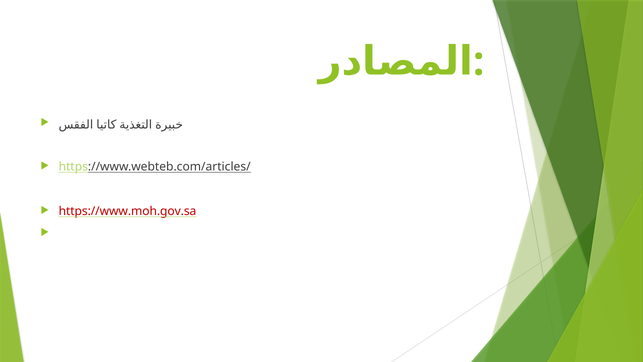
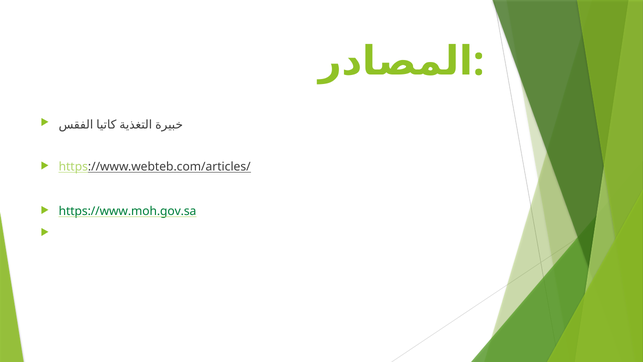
https://www.moh.gov.sa colour: red -> green
